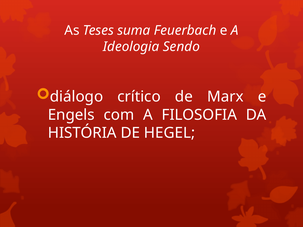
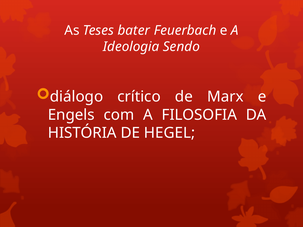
suma: suma -> bater
